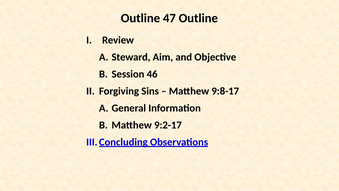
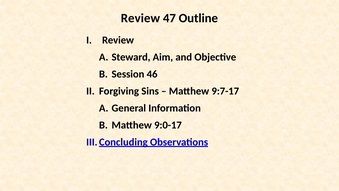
Outline at (140, 18): Outline -> Review
9:8-17: 9:8-17 -> 9:7-17
9:2-17: 9:2-17 -> 9:0-17
